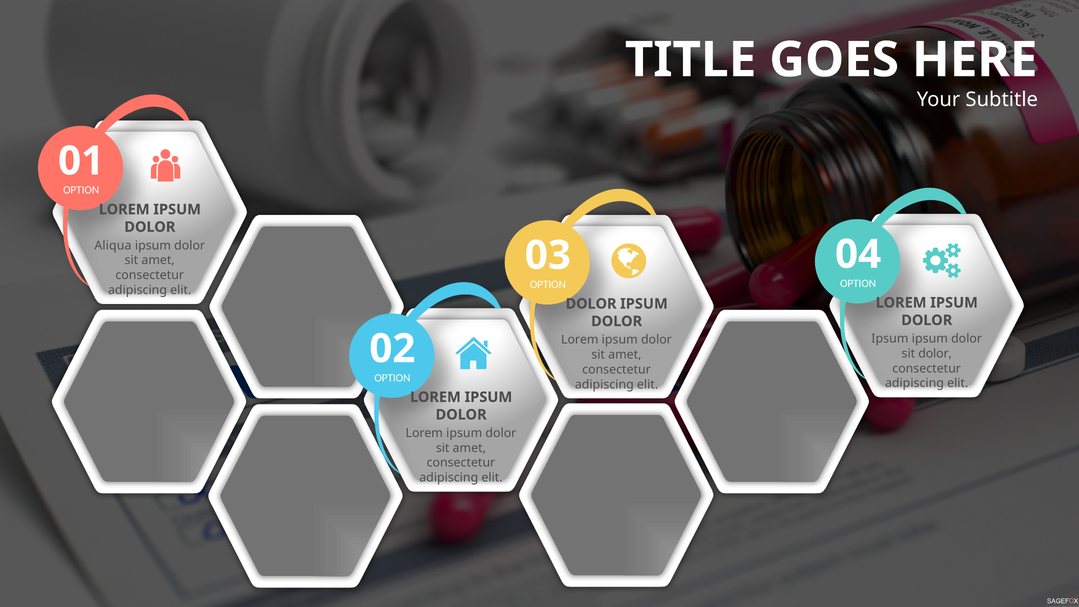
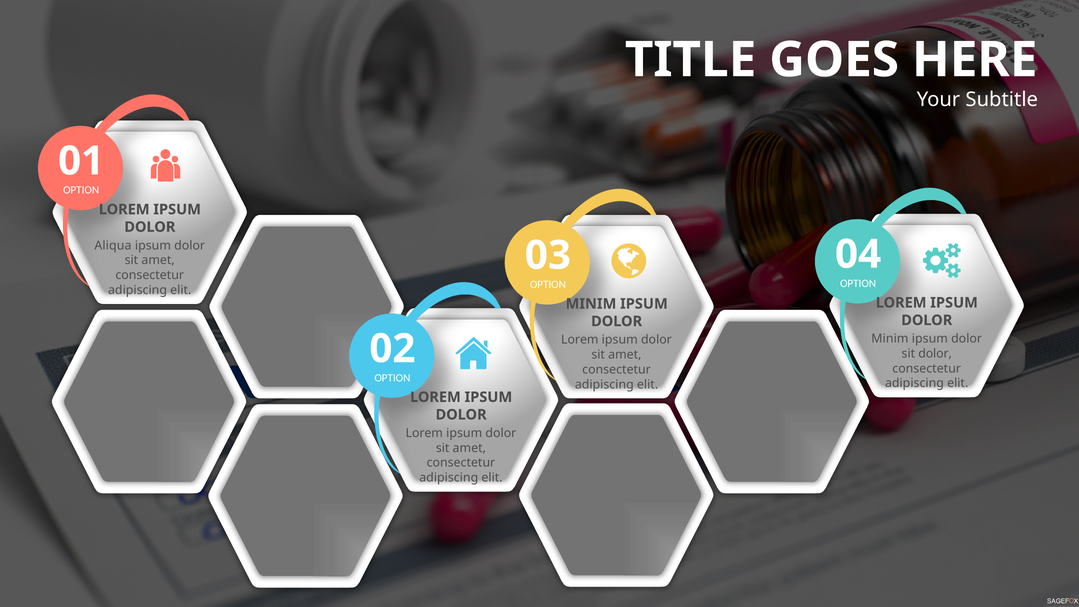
DOLOR at (591, 304): DOLOR -> MINIM
Ipsum at (890, 339): Ipsum -> Minim
